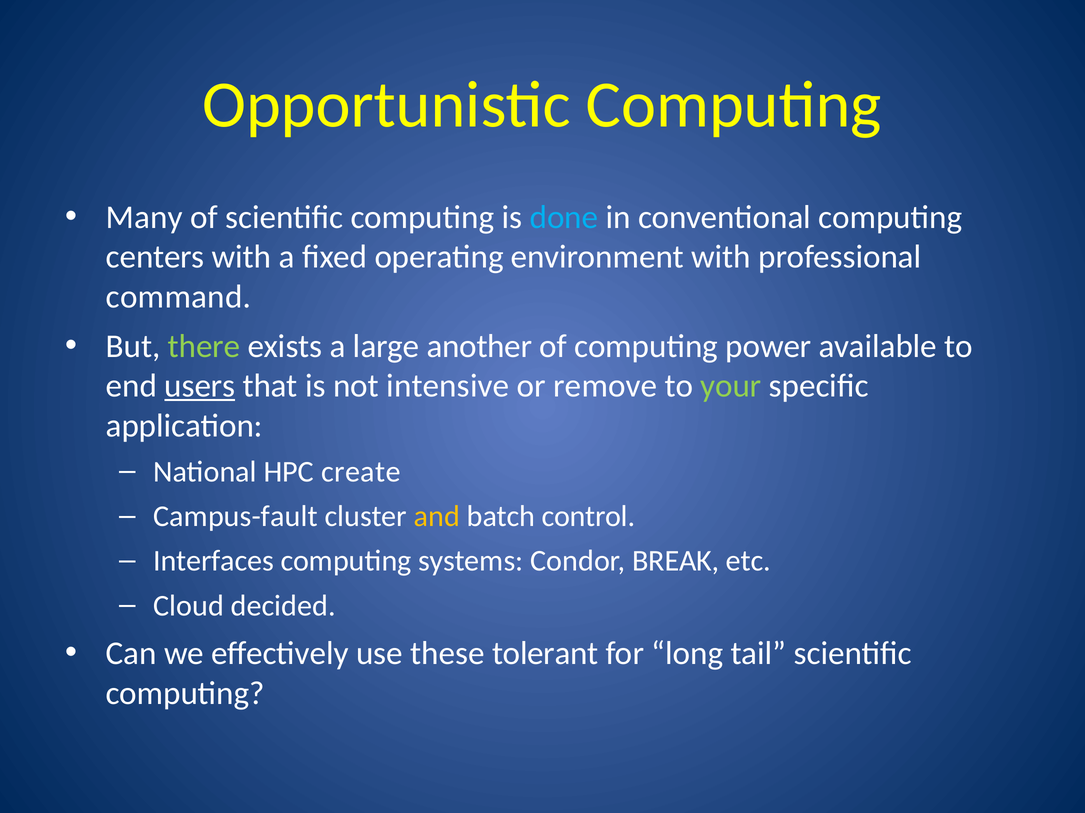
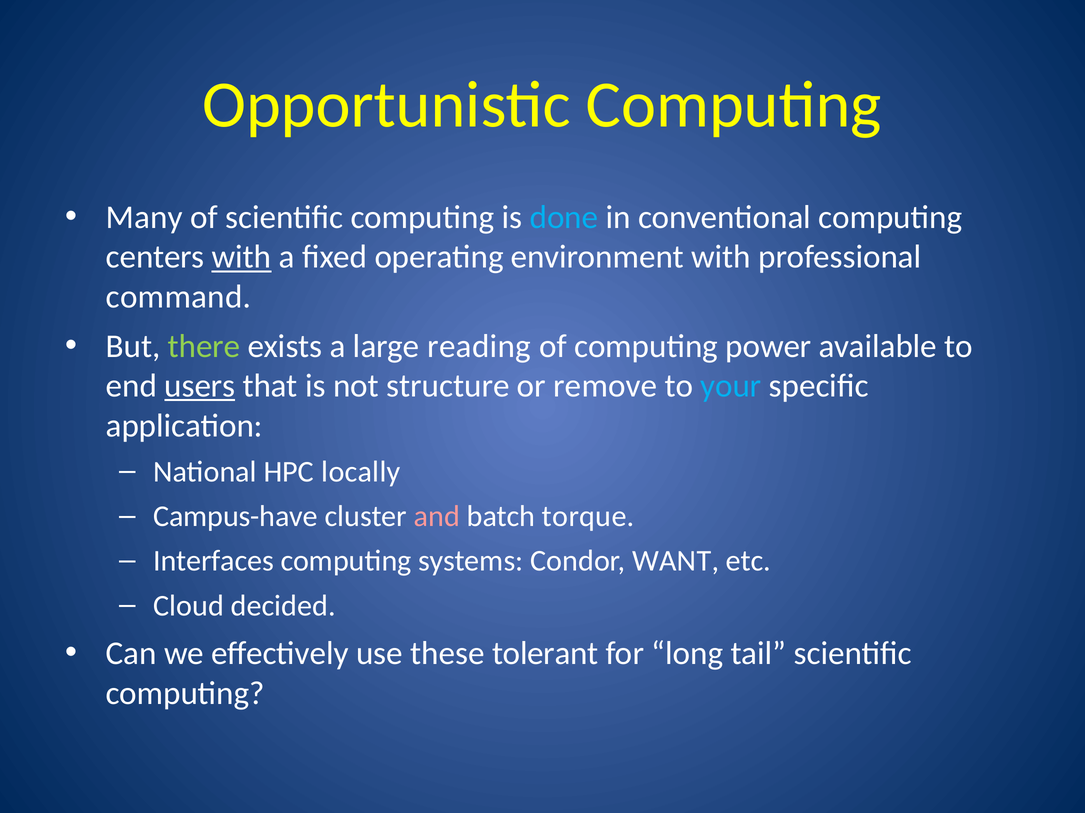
with at (242, 257) underline: none -> present
another: another -> reading
intensive: intensive -> structure
your colour: light green -> light blue
create: create -> locally
Campus-fault: Campus-fault -> Campus-have
and colour: yellow -> pink
control: control -> torque
BREAK: BREAK -> WANT
